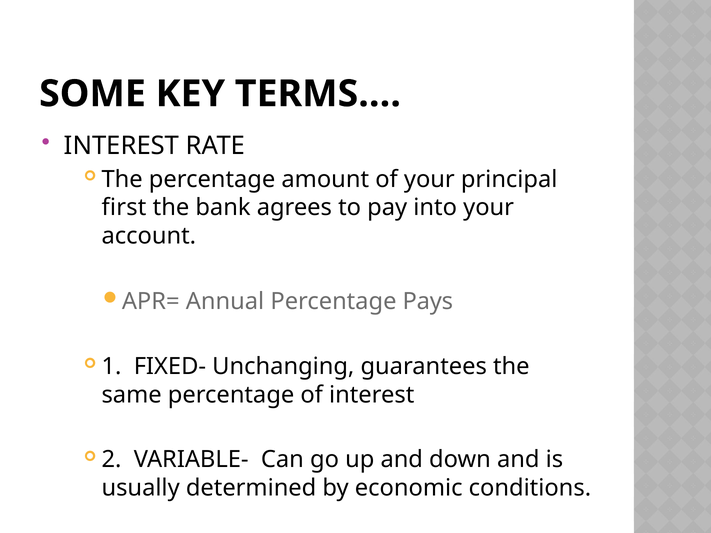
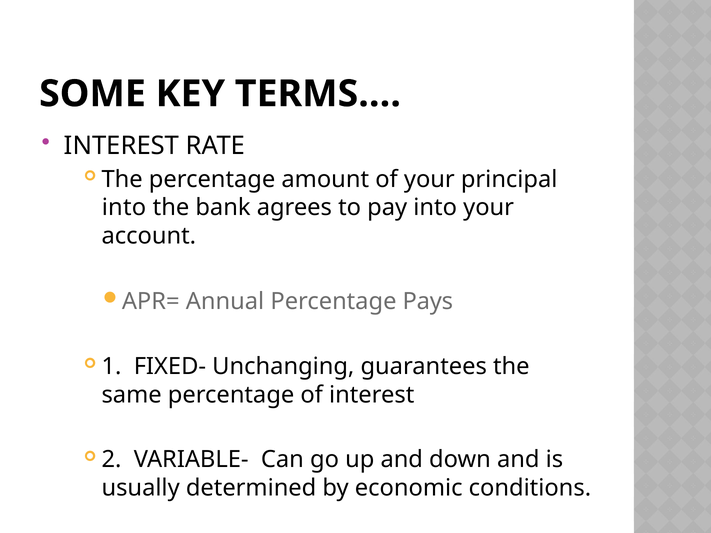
first at (124, 208): first -> into
